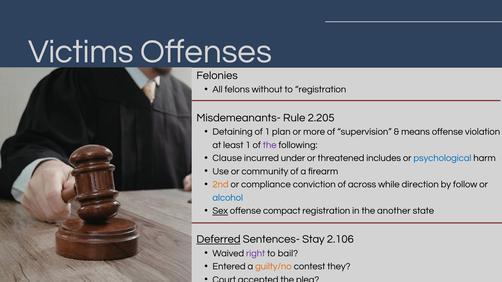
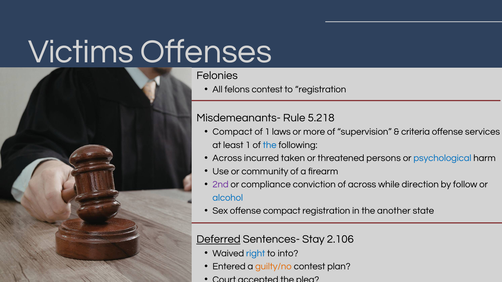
felons without: without -> contest
2.205: 2.205 -> 5.218
Detaining at (233, 132): Detaining -> Compact
plan: plan -> laws
means: means -> criteria
violation: violation -> services
the at (270, 145) colour: purple -> blue
Clause at (227, 158): Clause -> Across
under: under -> taken
includes: includes -> persons
2nd colour: orange -> purple
Sex underline: present -> none
right colour: purple -> blue
bail: bail -> into
they: they -> plan
